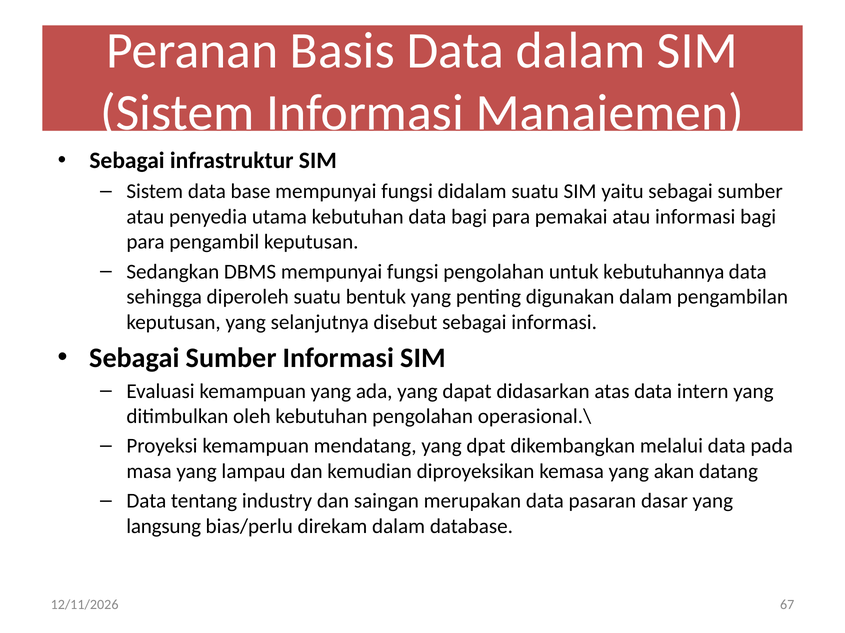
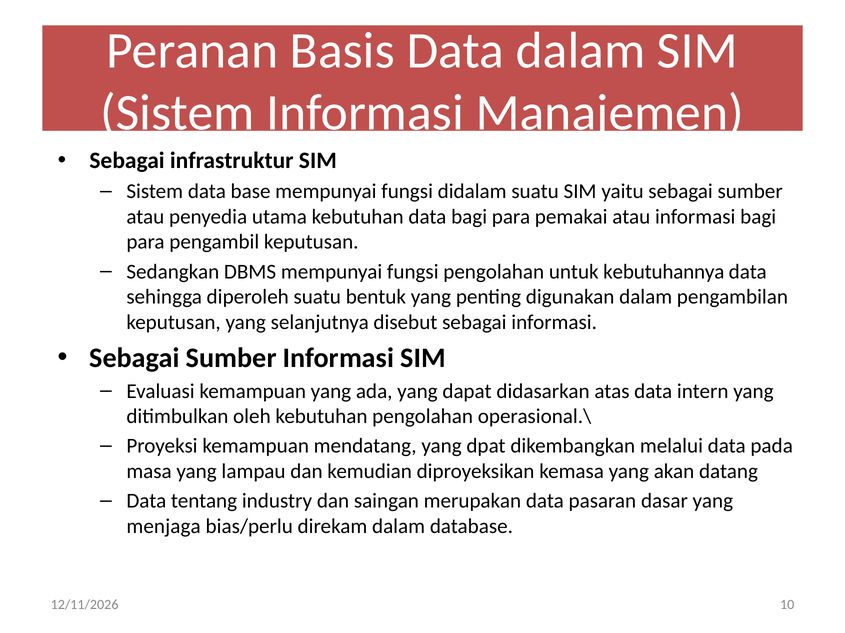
langsung: langsung -> menjaga
67: 67 -> 10
